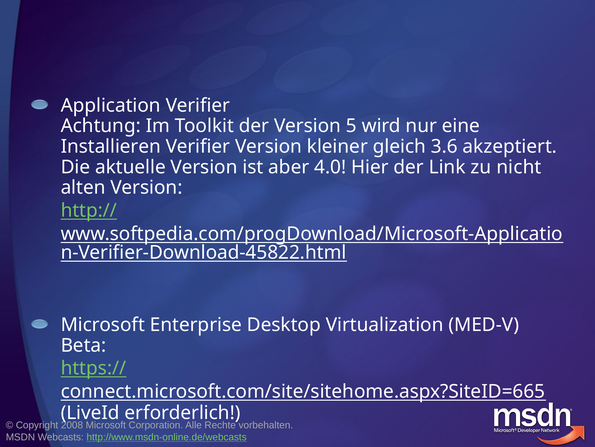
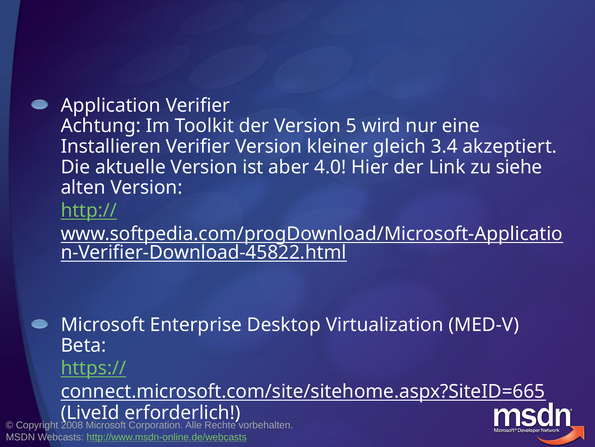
3.6: 3.6 -> 3.4
nicht: nicht -> siehe
